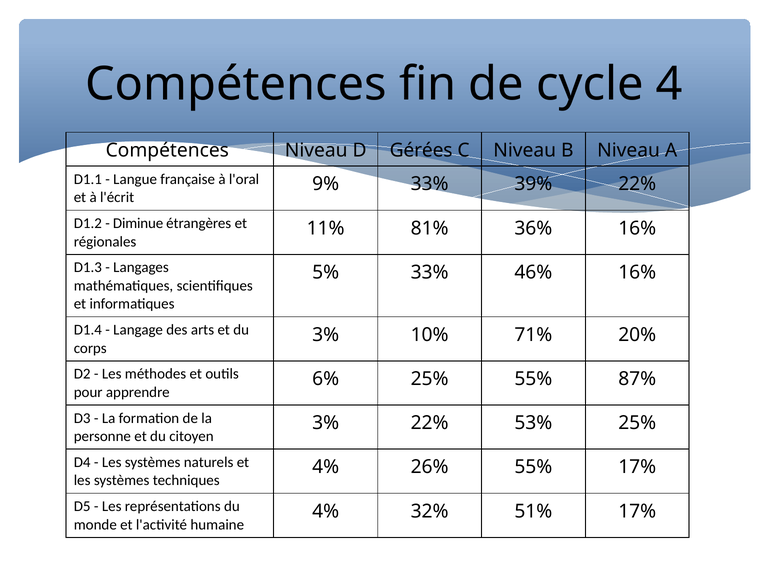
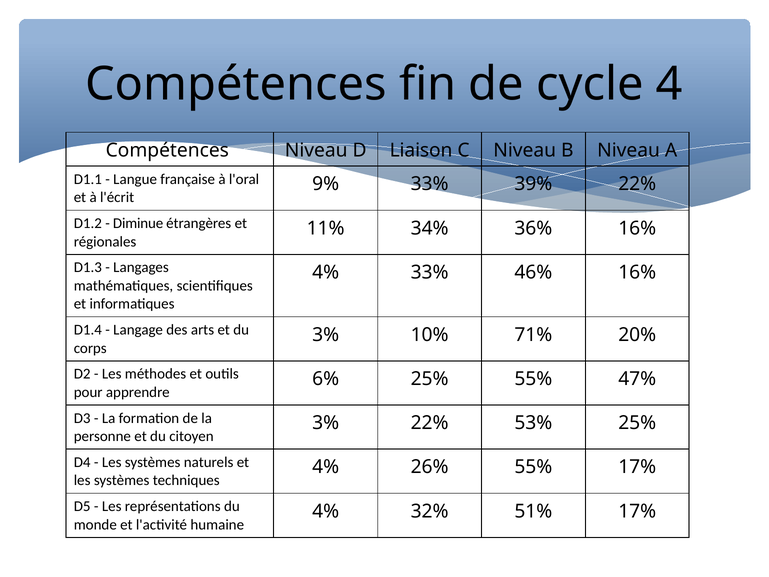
Gérées: Gérées -> Liaison
81%: 81% -> 34%
5% at (326, 272): 5% -> 4%
87%: 87% -> 47%
